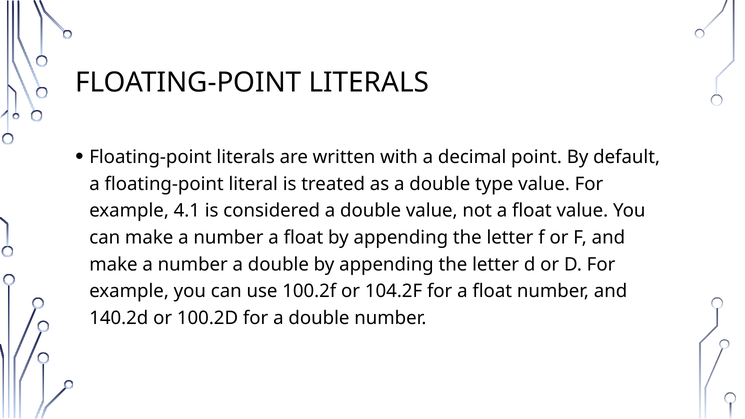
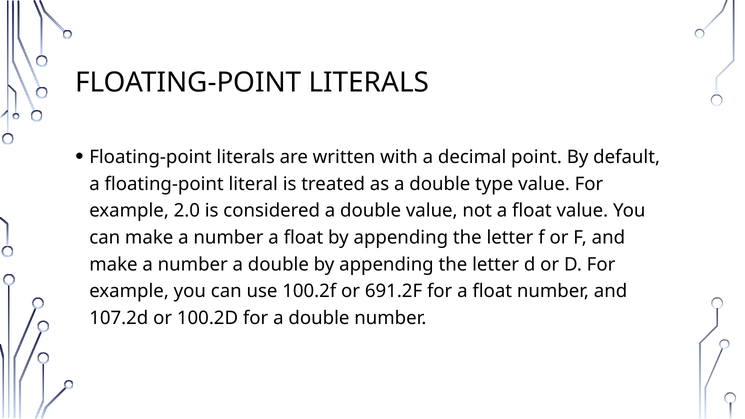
4.1: 4.1 -> 2.0
104.2F: 104.2F -> 691.2F
140.2d: 140.2d -> 107.2d
